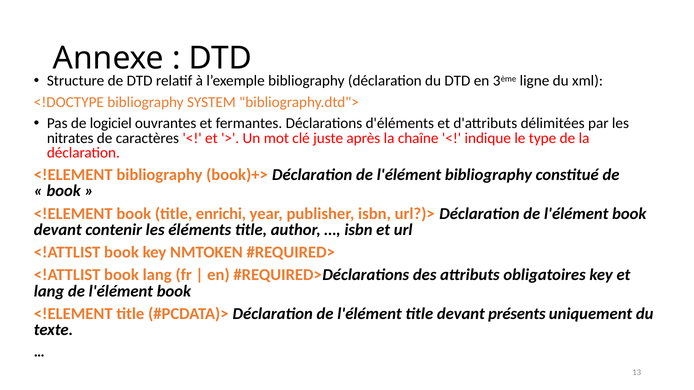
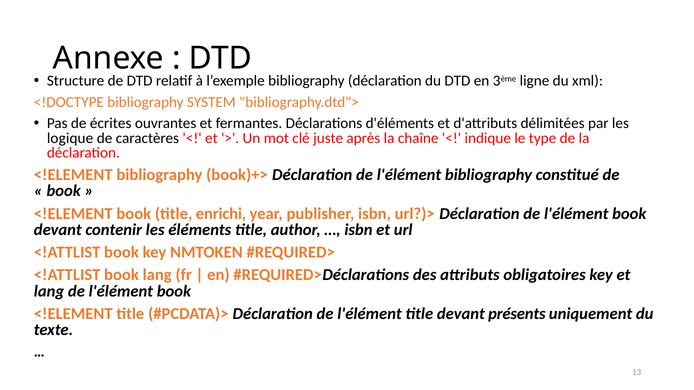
logiciel: logiciel -> écrites
nitrates: nitrates -> logique
